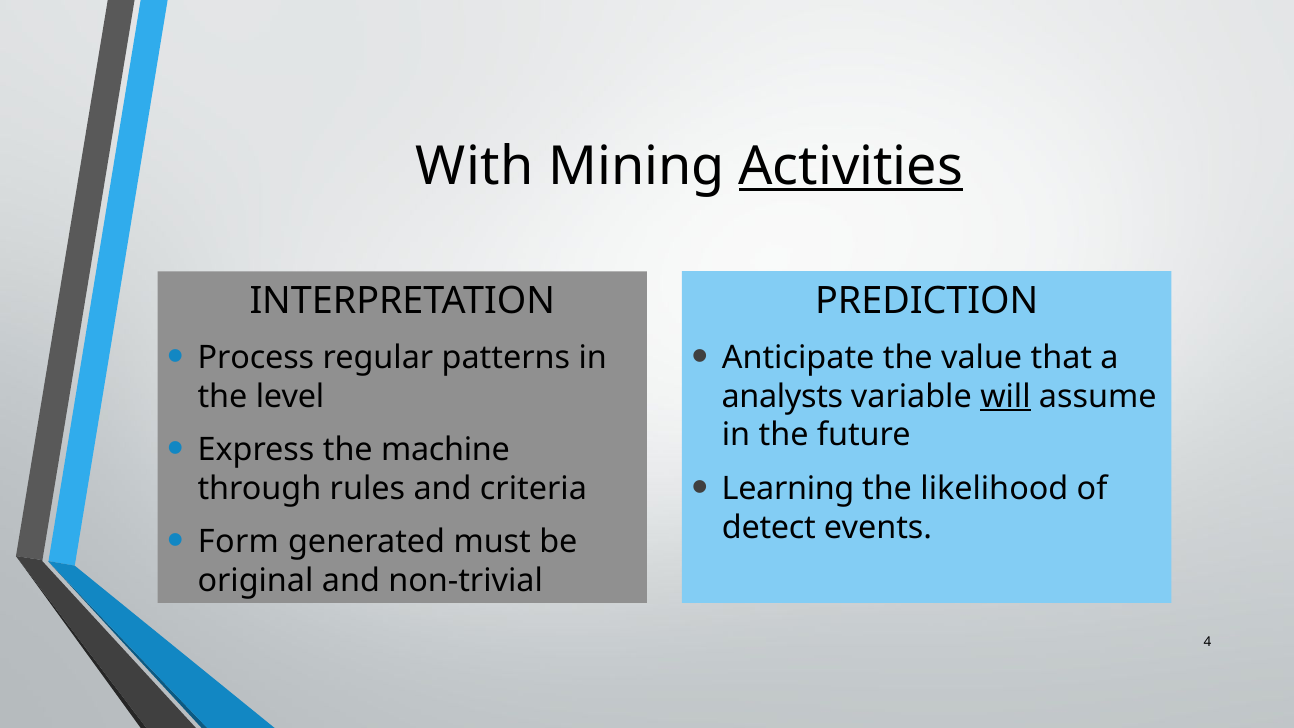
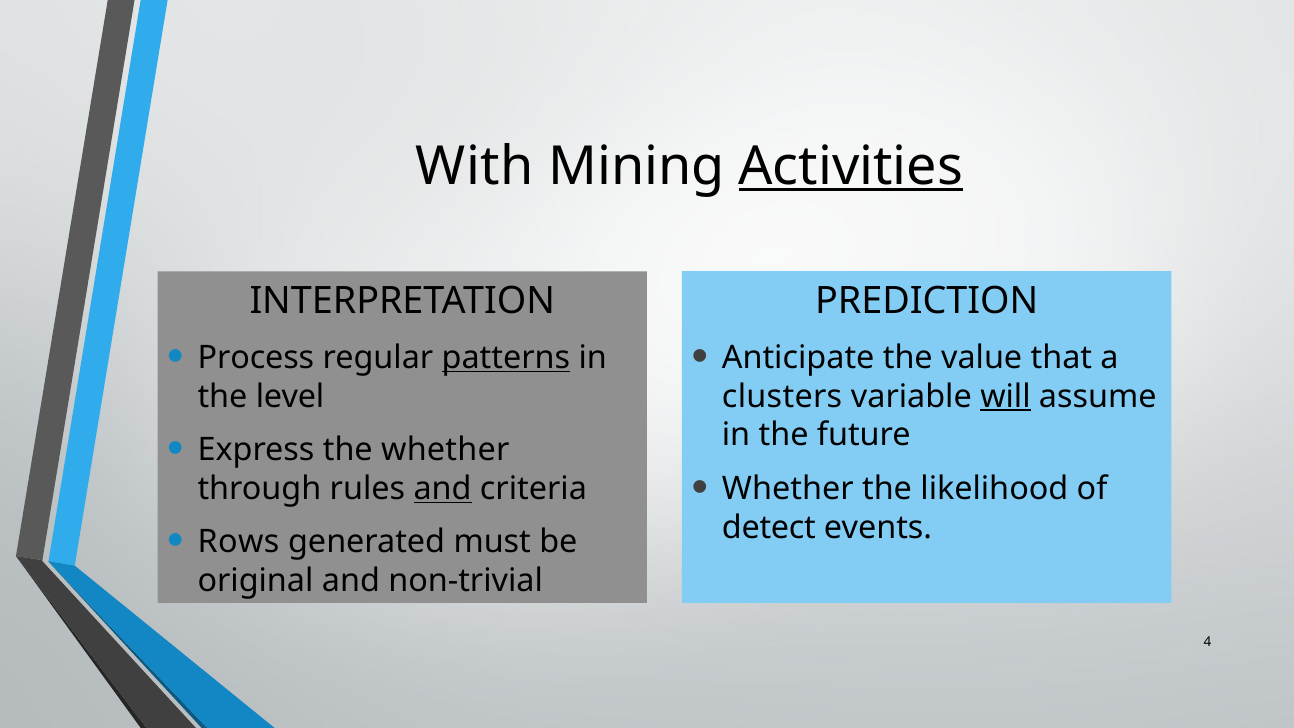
patterns underline: none -> present
analysts: analysts -> clusters
the machine: machine -> whether
Learning at (788, 489): Learning -> Whether
and at (443, 489) underline: none -> present
Form: Form -> Rows
